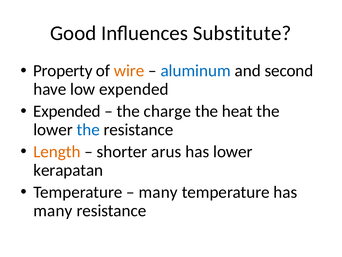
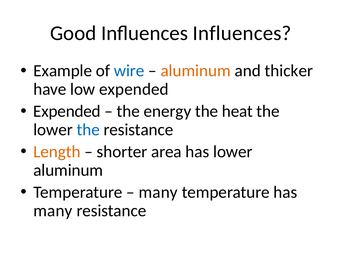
Influences Substitute: Substitute -> Influences
Property: Property -> Example
wire colour: orange -> blue
aluminum at (196, 71) colour: blue -> orange
second: second -> thicker
charge: charge -> energy
arus: arus -> area
kerapatan at (68, 170): kerapatan -> aluminum
